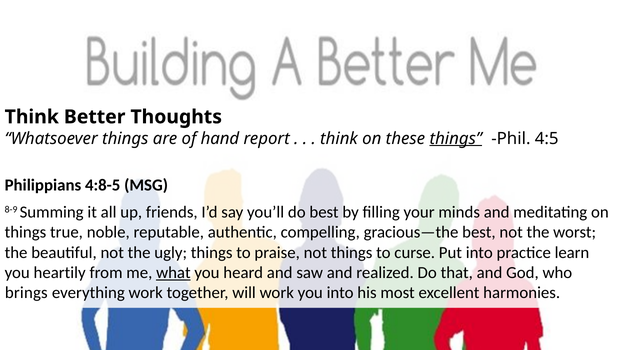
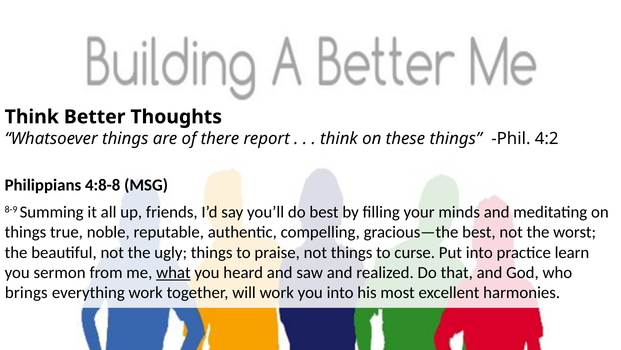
hand: hand -> there
things at (456, 138) underline: present -> none
4:5: 4:5 -> 4:2
4:8-5: 4:8-5 -> 4:8-8
heartily: heartily -> sermon
